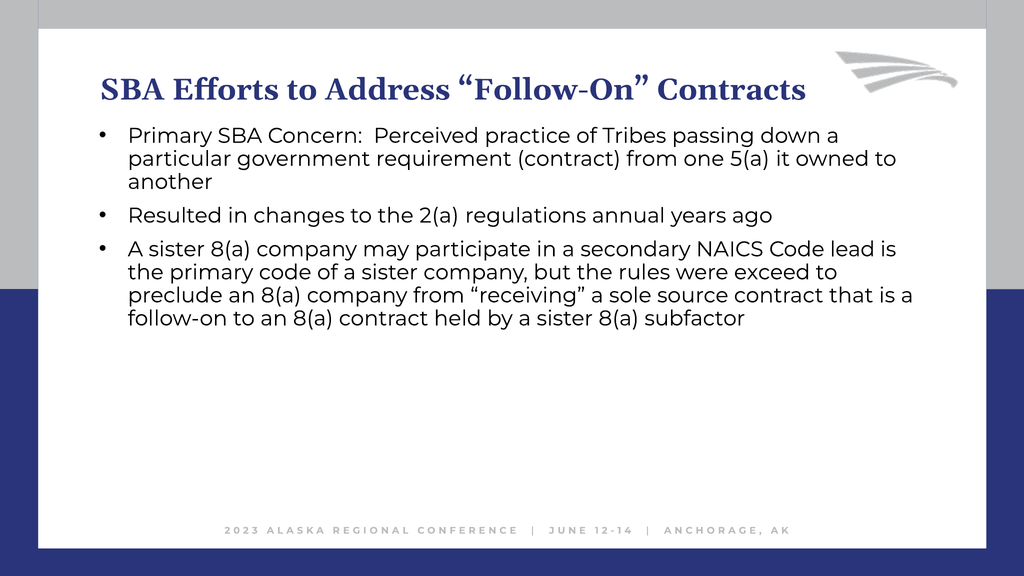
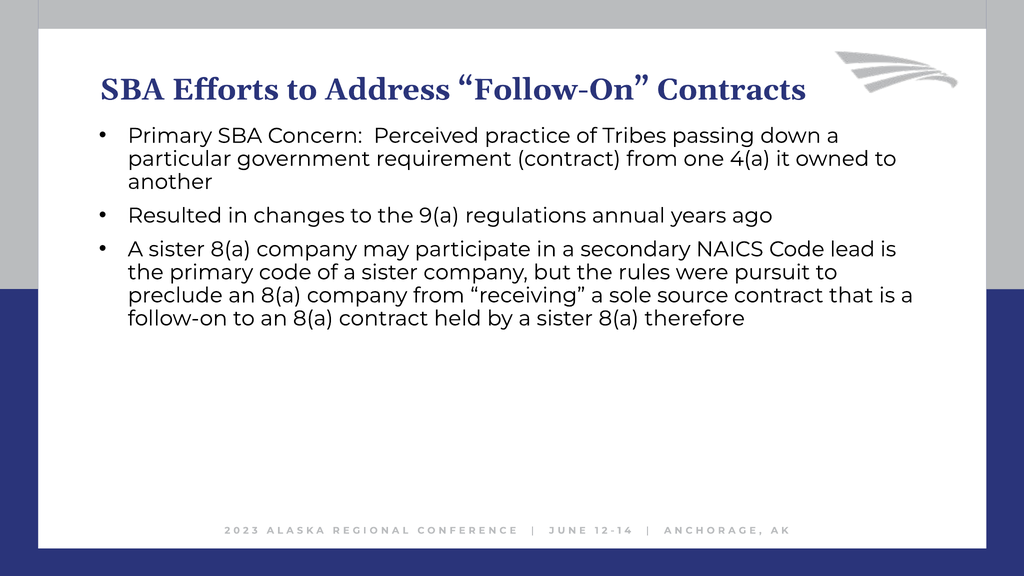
5(a: 5(a -> 4(a
2(a: 2(a -> 9(a
exceed: exceed -> pursuit
subfactor: subfactor -> therefore
